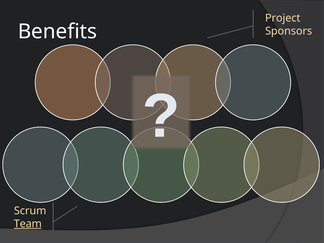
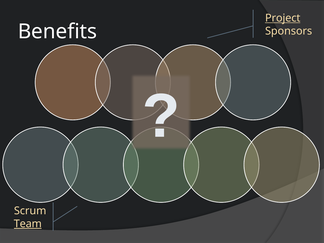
Project underline: none -> present
